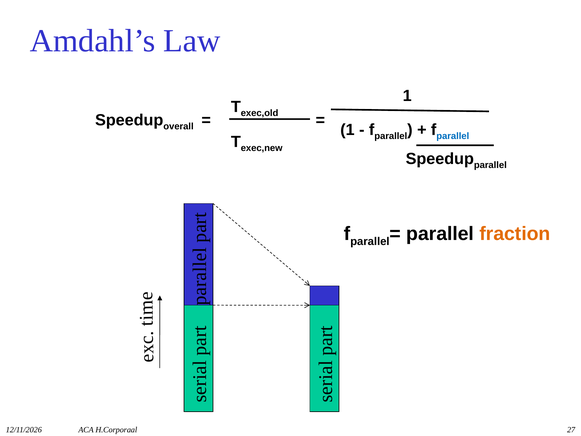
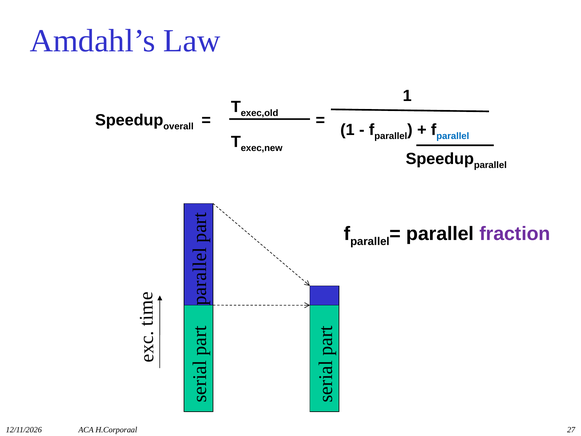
fraction colour: orange -> purple
